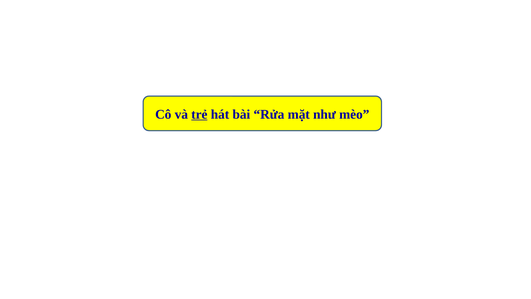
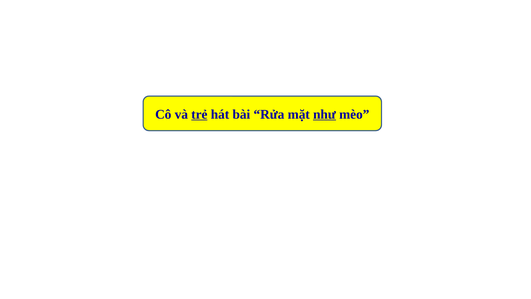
như underline: none -> present
